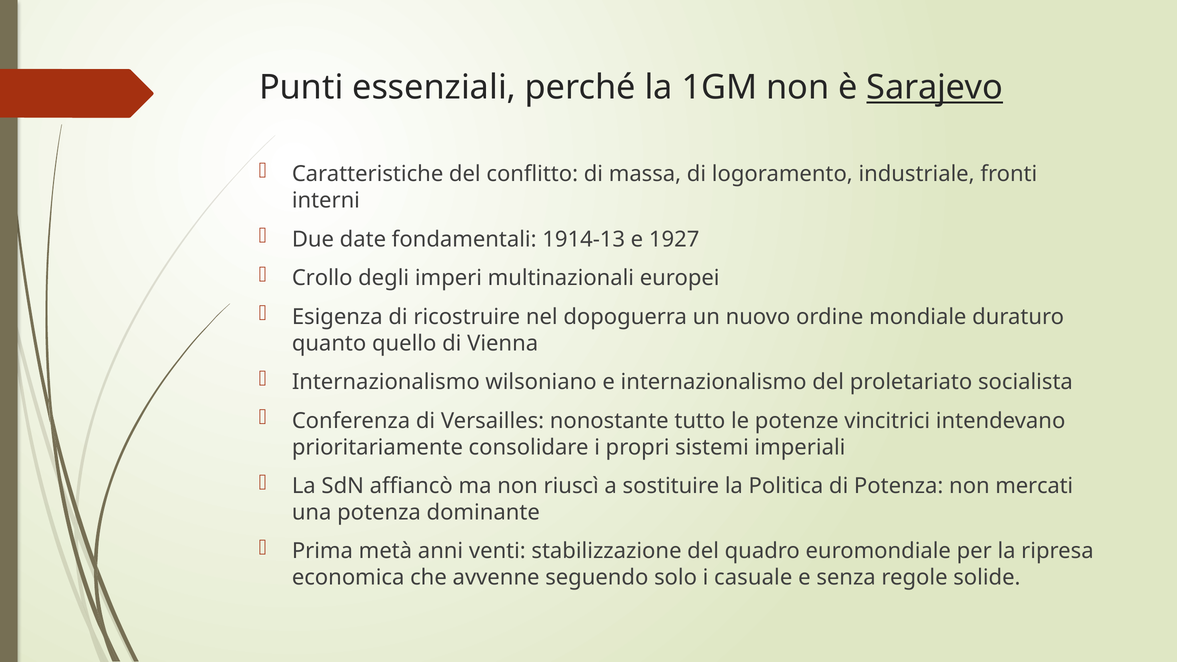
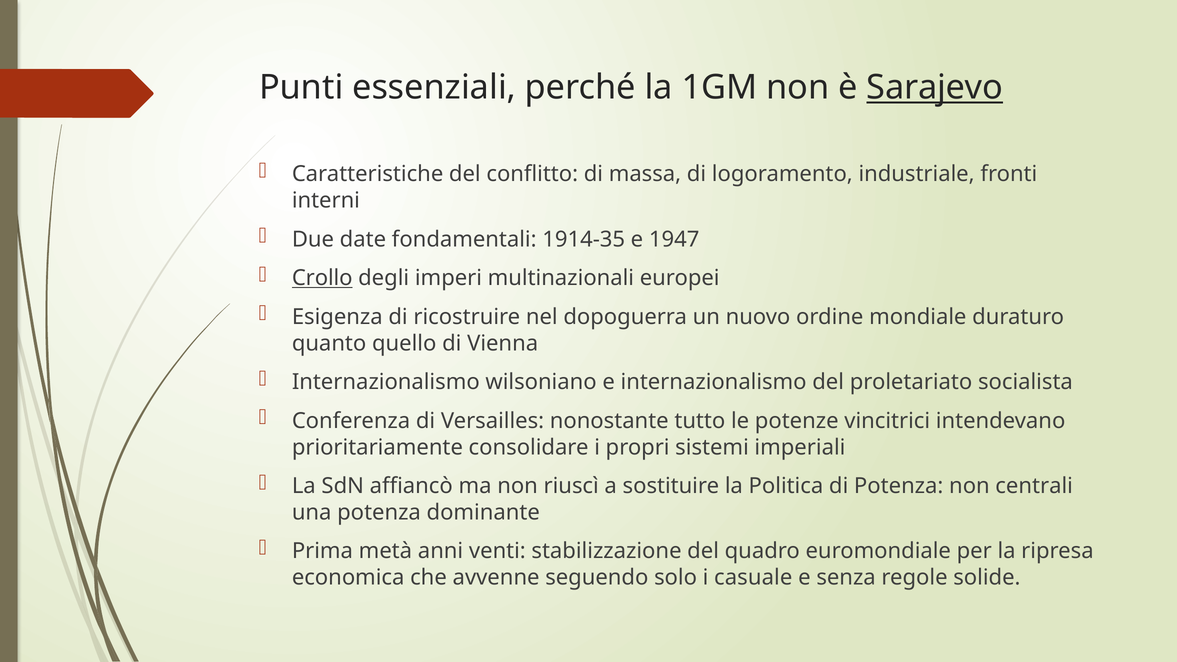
1914-13: 1914-13 -> 1914-35
1927: 1927 -> 1947
Crollo underline: none -> present
mercati: mercati -> centrali
